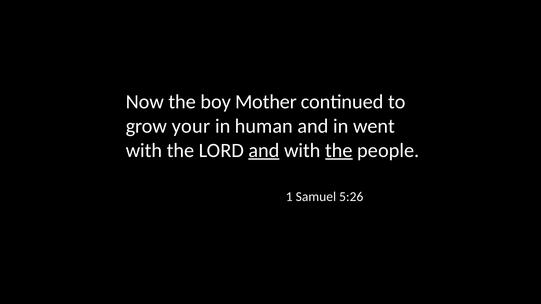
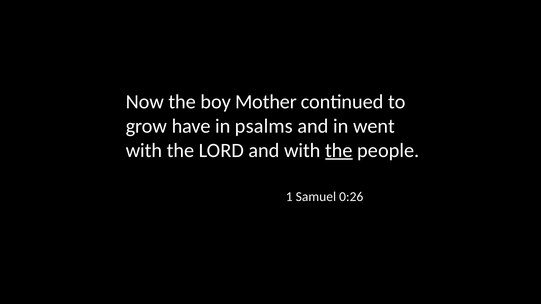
your: your -> have
human: human -> psalms
and at (264, 151) underline: present -> none
5:26: 5:26 -> 0:26
